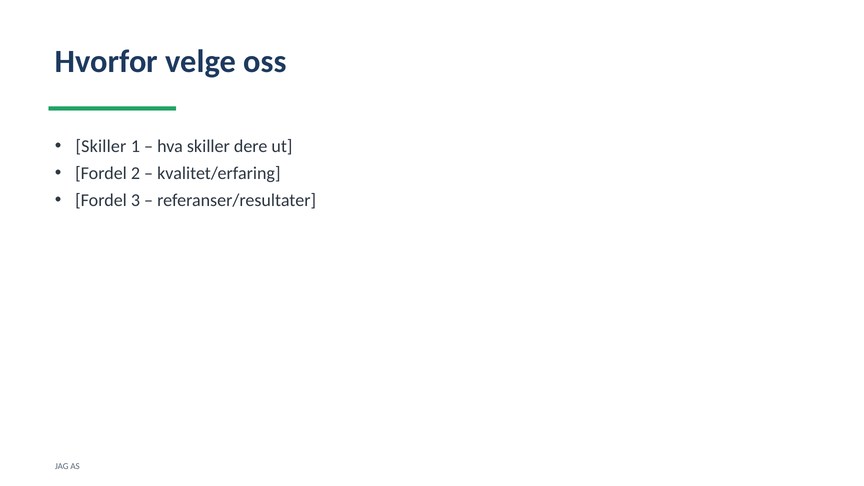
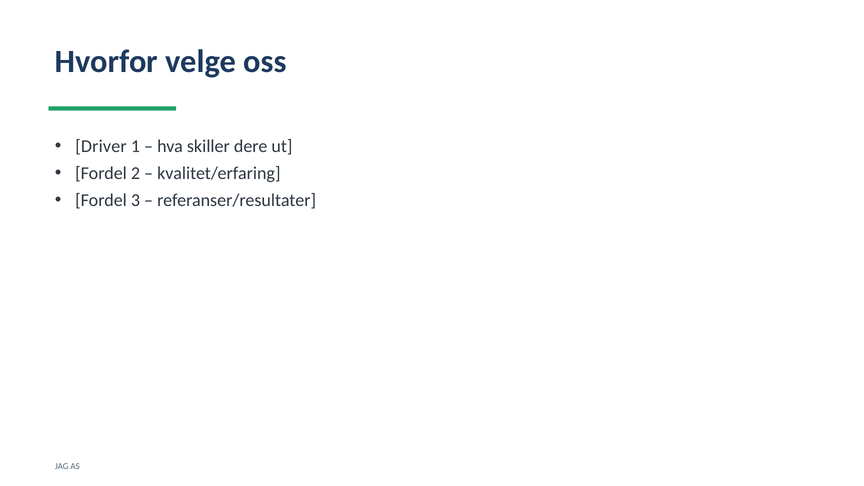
Skiller at (101, 146): Skiller -> Driver
